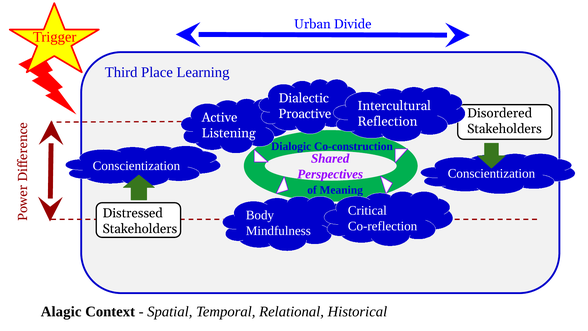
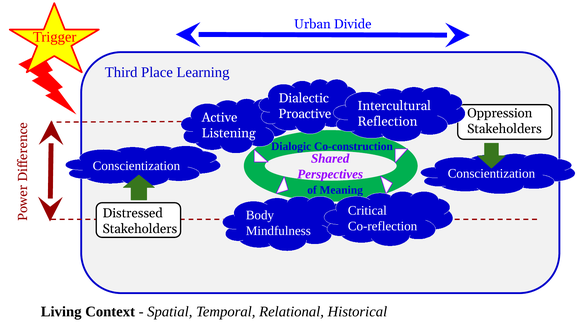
Disordered: Disordered -> Oppression
Alagic: Alagic -> Living
